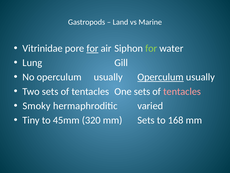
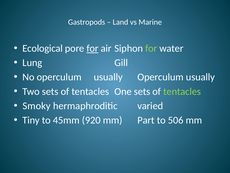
Vitrinidae: Vitrinidae -> Ecological
Operculum at (161, 77) underline: present -> none
tentacles at (182, 91) colour: pink -> light green
320: 320 -> 920
mm Sets: Sets -> Part
168: 168 -> 506
